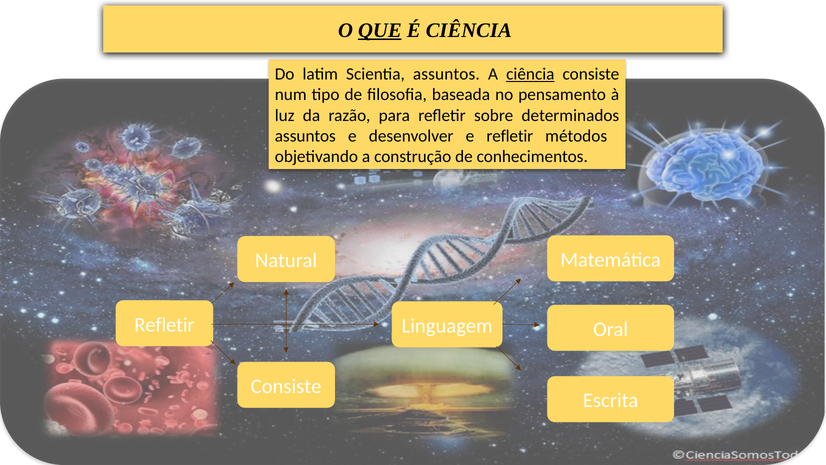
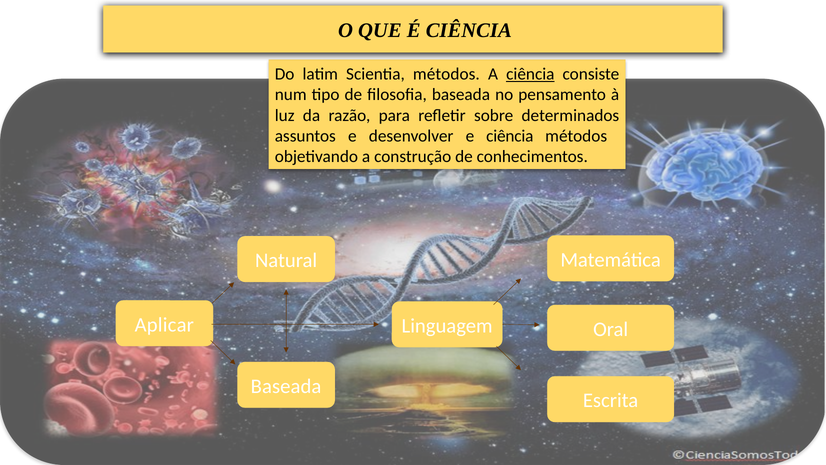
QUE underline: present -> none
Scientia assuntos: assuntos -> métodos
e refletir: refletir -> ciência
Refletir at (164, 324): Refletir -> Aplicar
Consiste at (286, 386): Consiste -> Baseada
